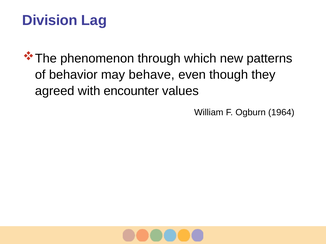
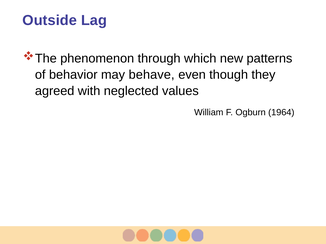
Division: Division -> Outside
encounter: encounter -> neglected
